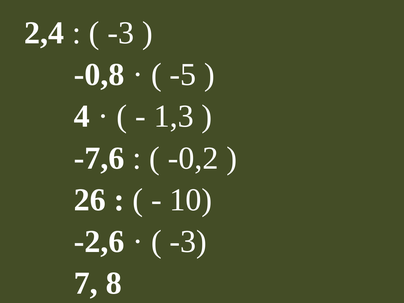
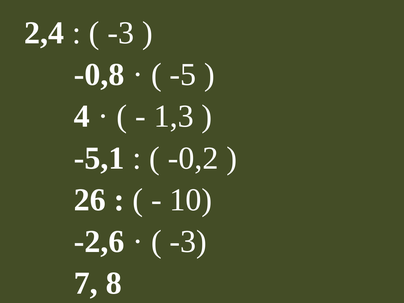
-7,6: -7,6 -> -5,1
